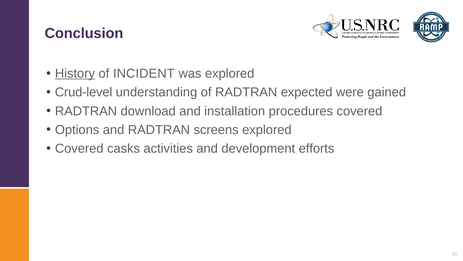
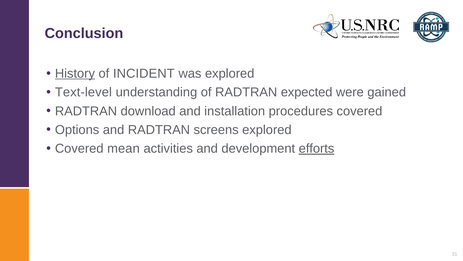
Crud-level: Crud-level -> Text-level
casks: casks -> mean
efforts underline: none -> present
